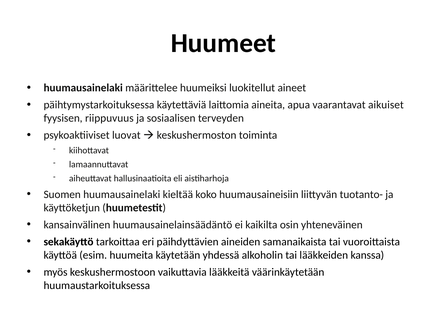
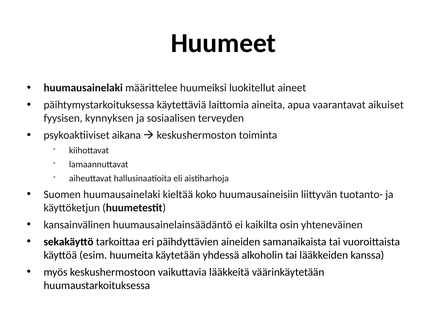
riippuvuus: riippuvuus -> kynnyksen
luovat: luovat -> aikana
